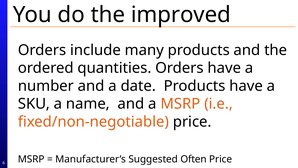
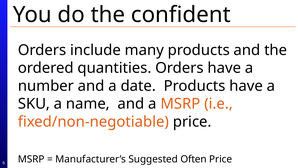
improved: improved -> confident
